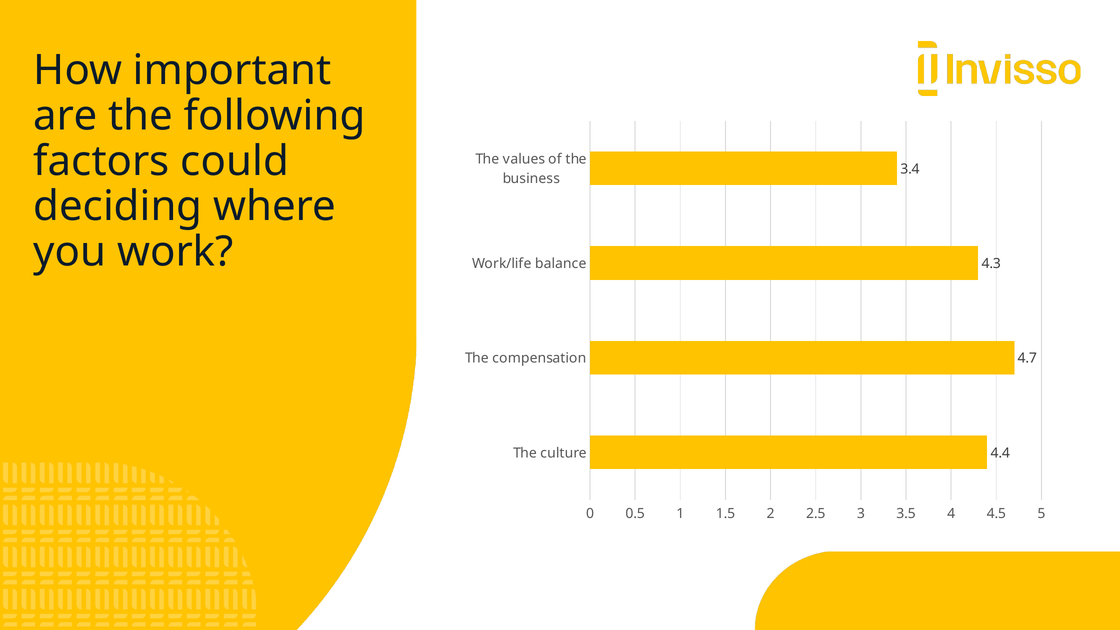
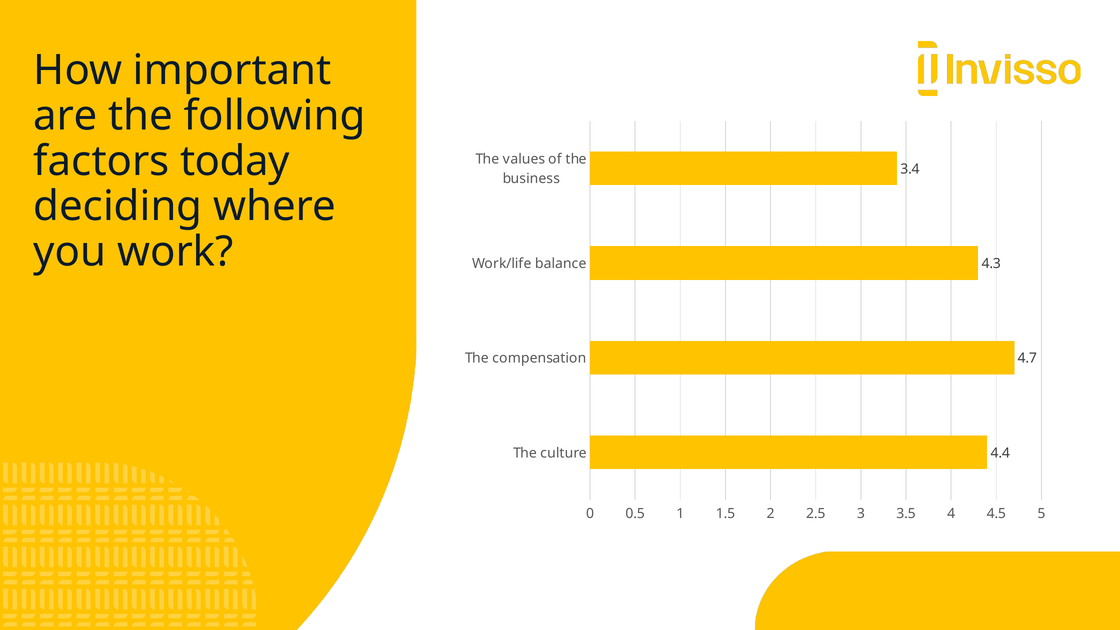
could: could -> today
